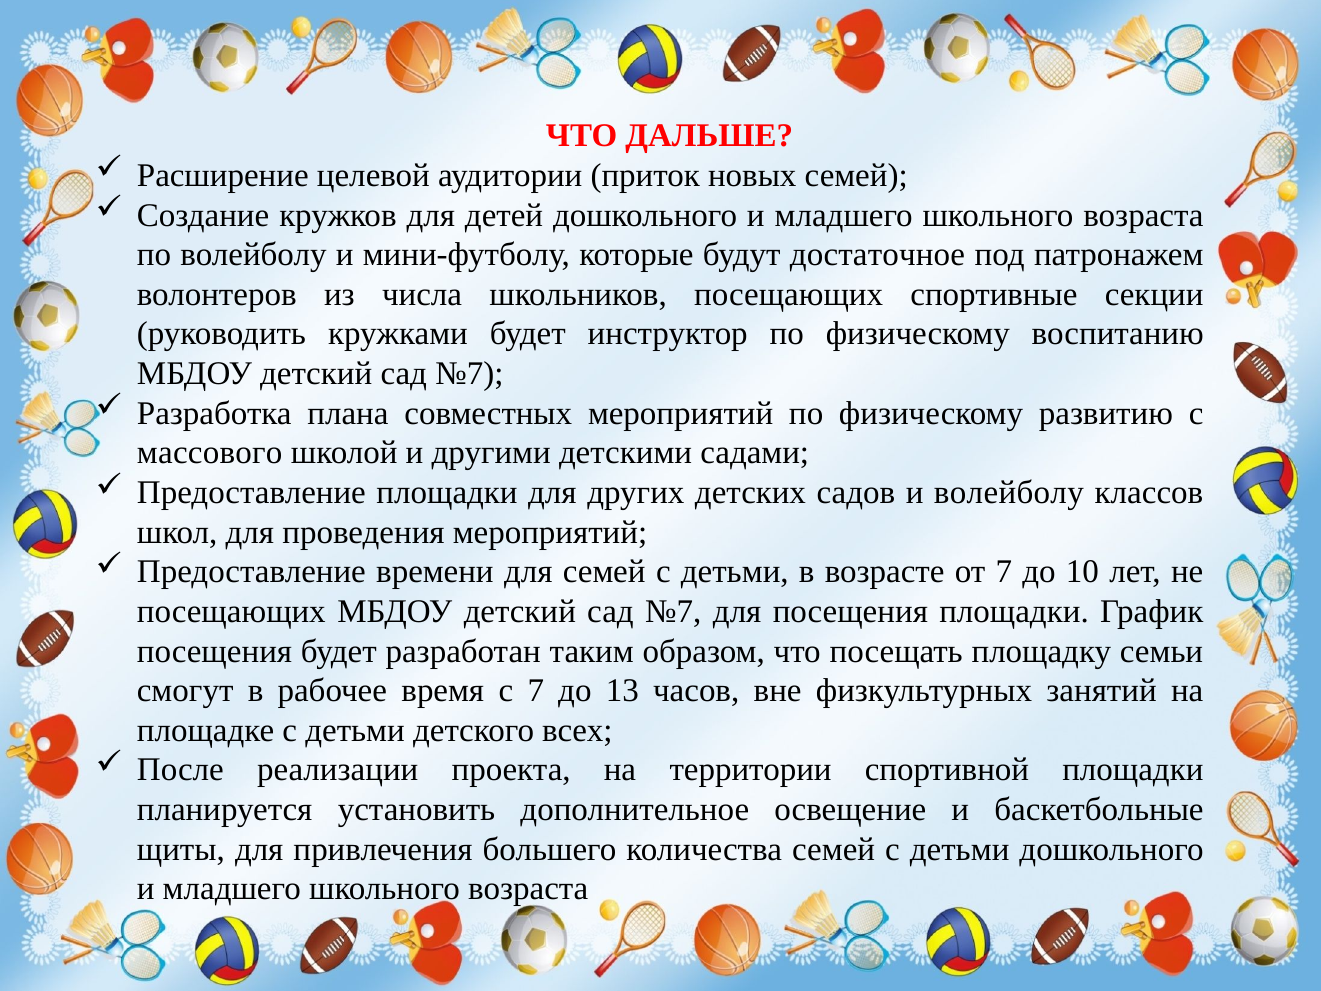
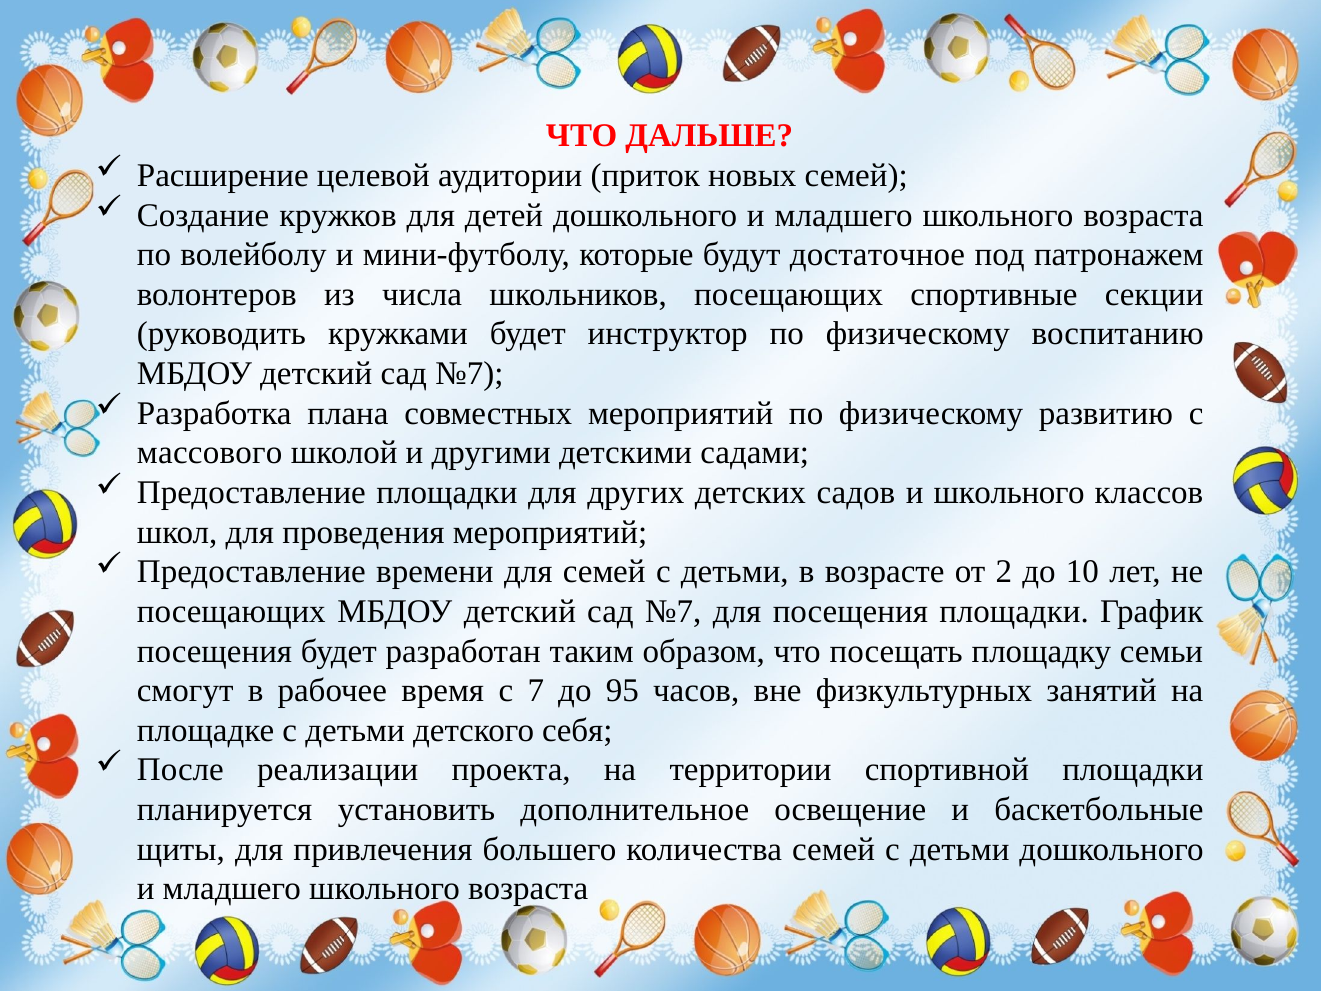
и волейболу: волейболу -> школьного
от 7: 7 -> 2
13: 13 -> 95
всех: всех -> себя
